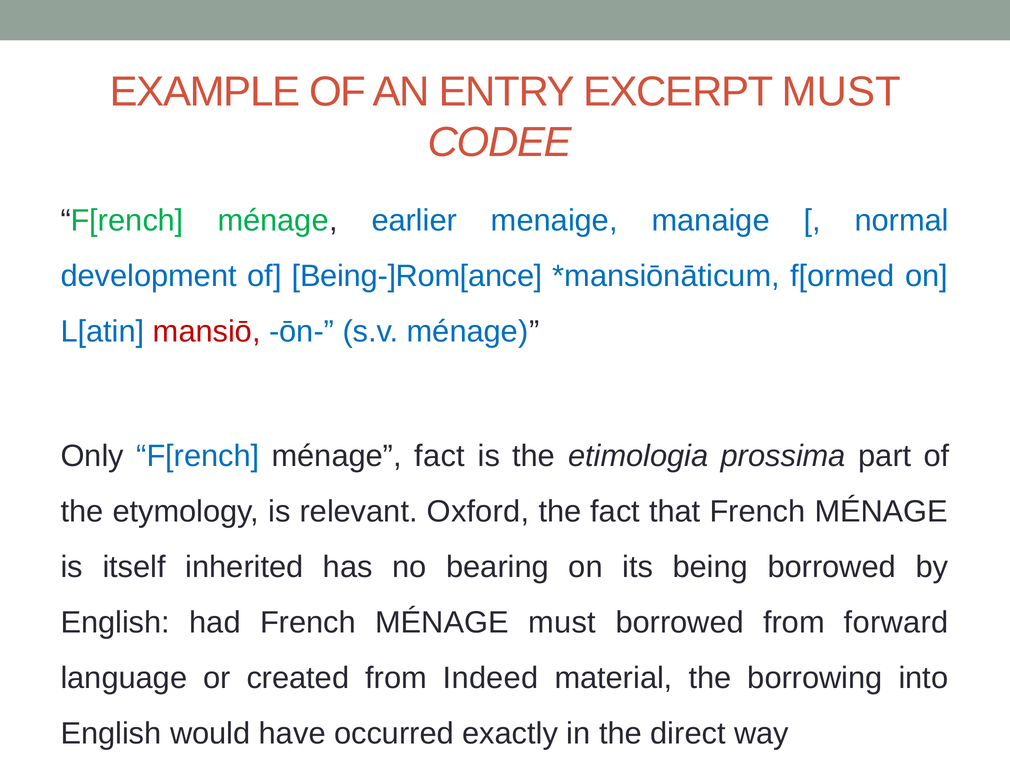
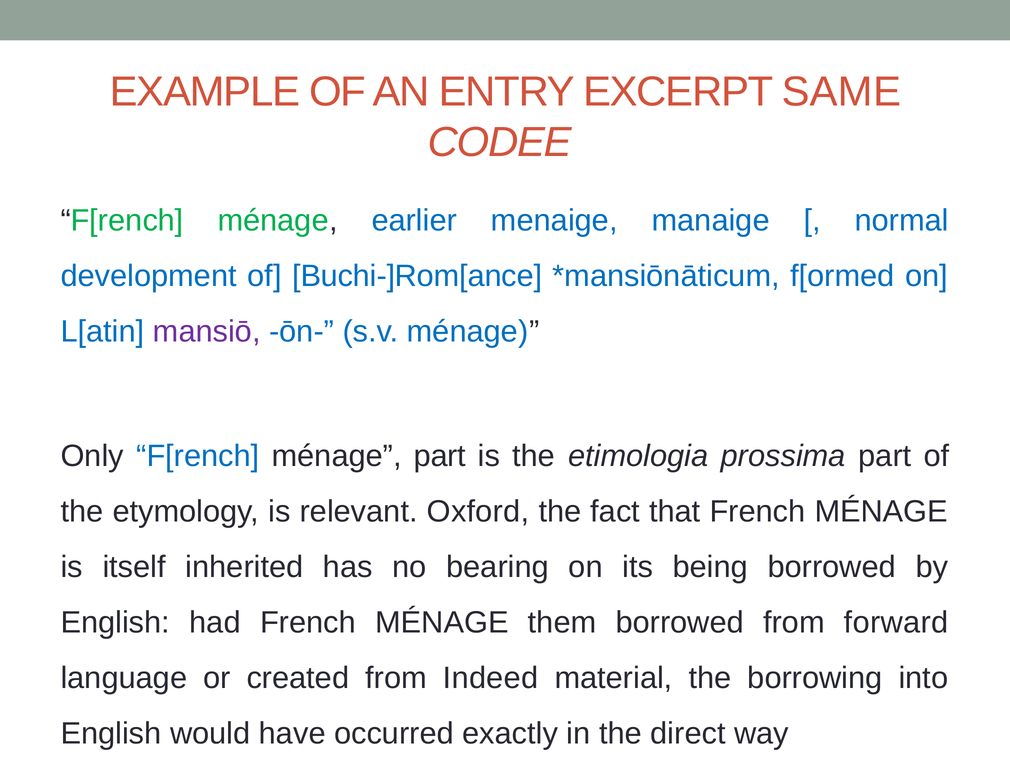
EXCERPT MUST: MUST -> SAME
Being-]Rom[ance: Being-]Rom[ance -> Buchi-]Rom[ance
mansiō colour: red -> purple
ménage fact: fact -> part
MÉNAGE must: must -> them
